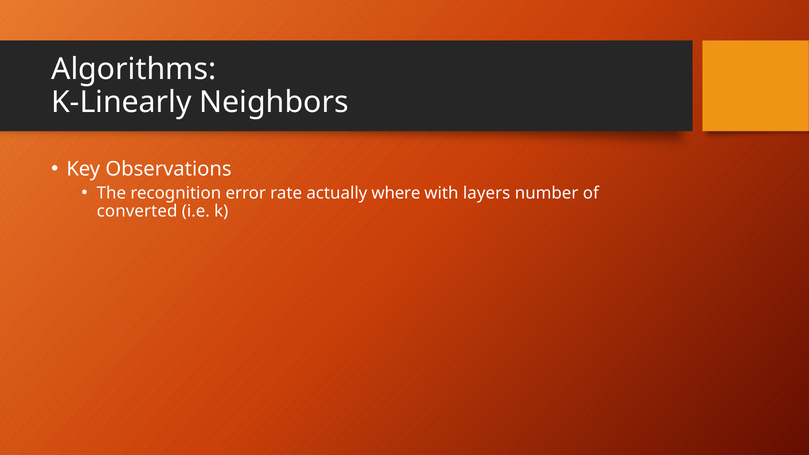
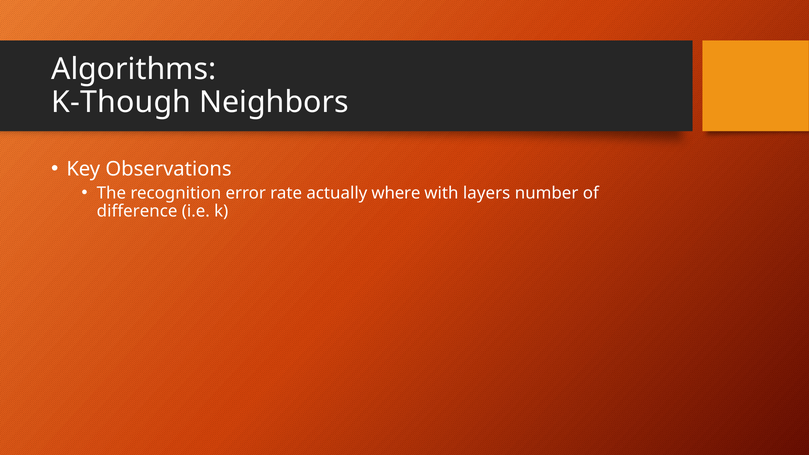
K-Linearly: K-Linearly -> K-Though
converted: converted -> difference
